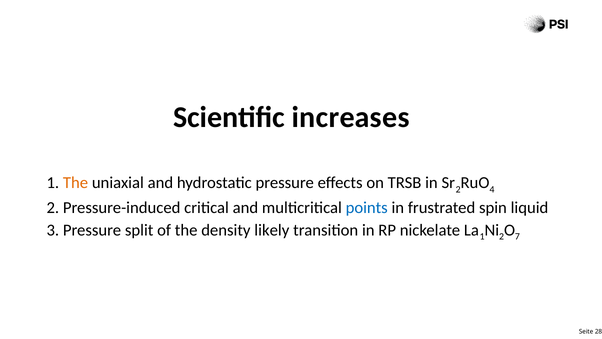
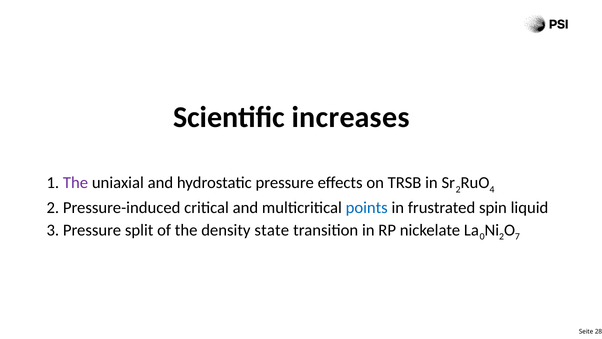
The at (75, 183) colour: orange -> purple
likely: likely -> state
1 at (482, 236): 1 -> 0
